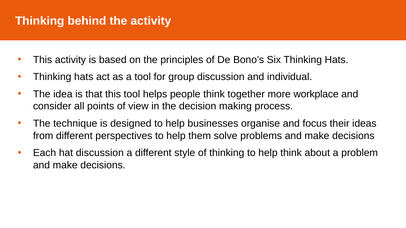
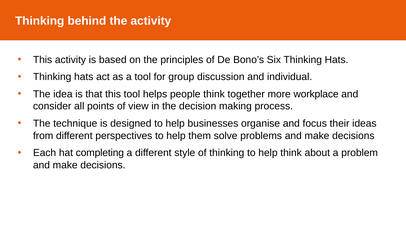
hat discussion: discussion -> completing
